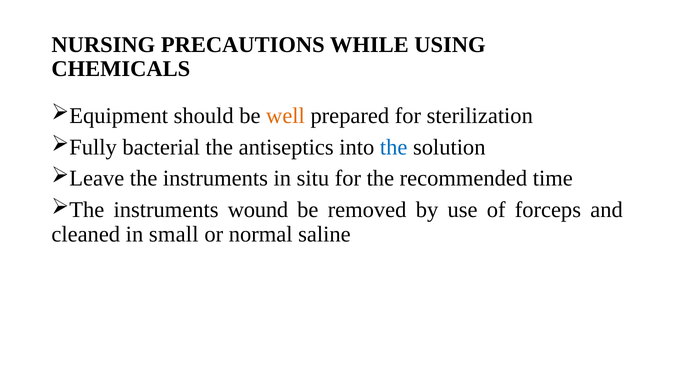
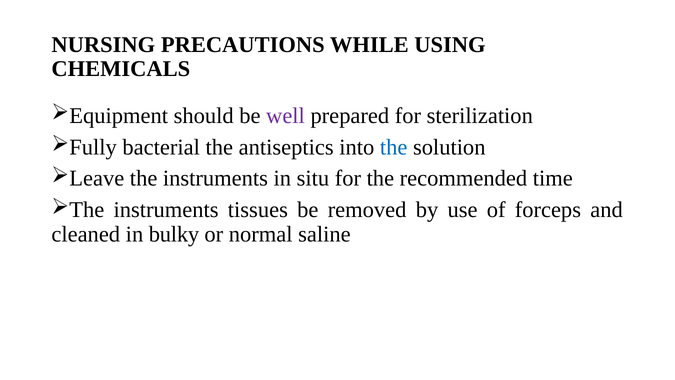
well colour: orange -> purple
wound: wound -> tissues
small: small -> bulky
